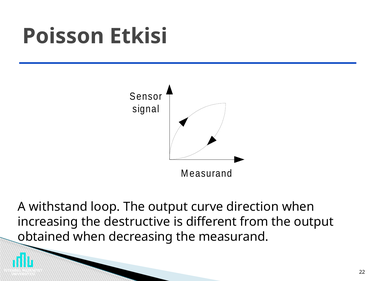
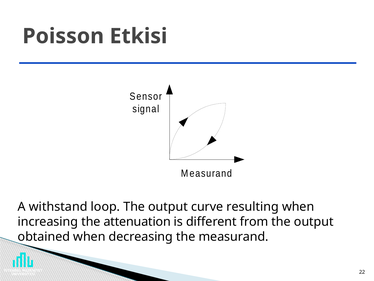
direction: direction -> resulting
destructive: destructive -> attenuation
